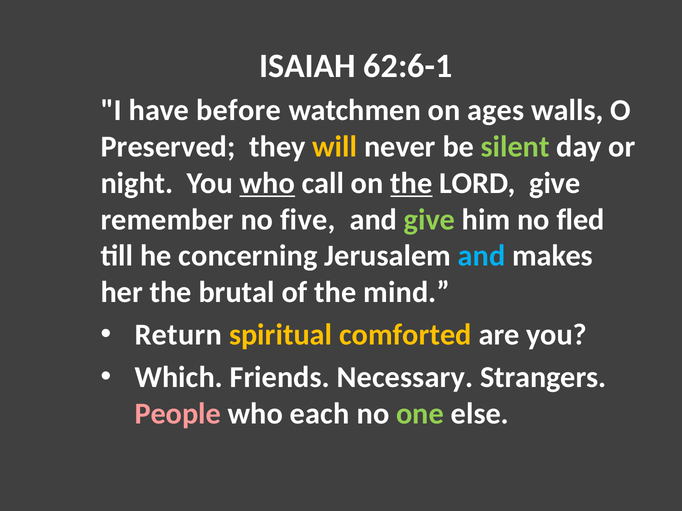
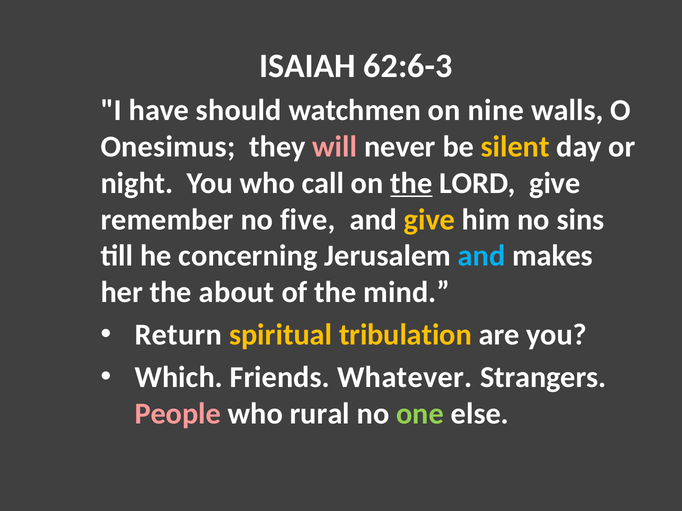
62:6-1: 62:6-1 -> 62:6-3
before: before -> should
ages: ages -> nine
Preserved: Preserved -> Onesimus
will colour: yellow -> pink
silent colour: light green -> yellow
who at (267, 183) underline: present -> none
give at (430, 220) colour: light green -> yellow
fled: fled -> sins
brutal: brutal -> about
comforted: comforted -> tribulation
Necessary: Necessary -> Whatever
each: each -> rural
